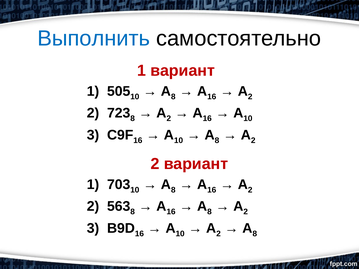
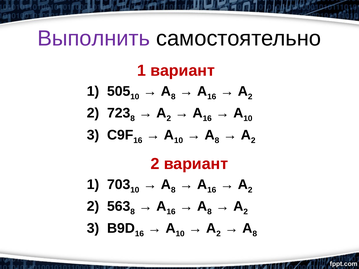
Выполнить colour: blue -> purple
